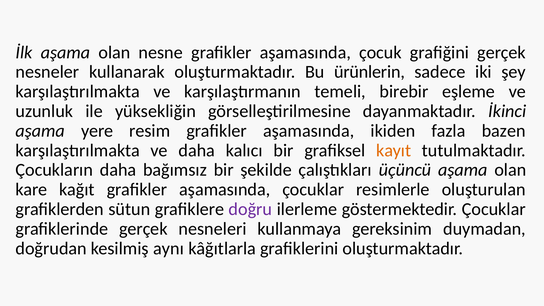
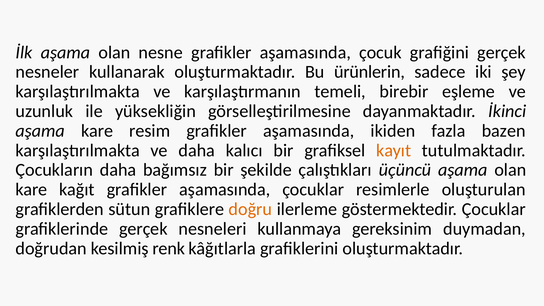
aşama yere: yere -> kare
doğru colour: purple -> orange
aynı: aynı -> renk
